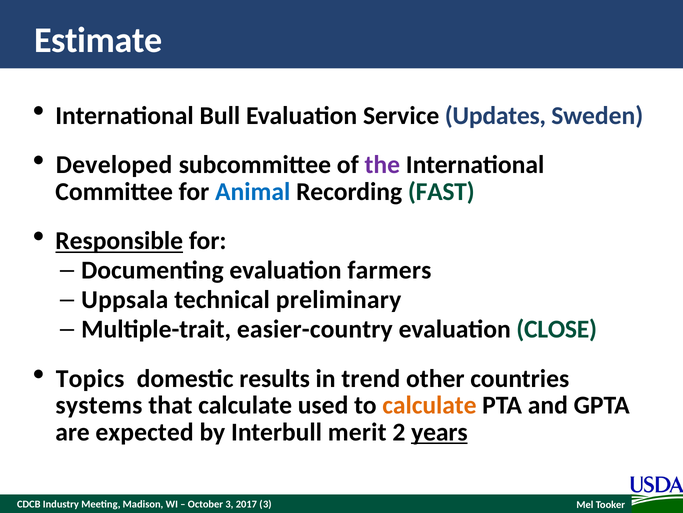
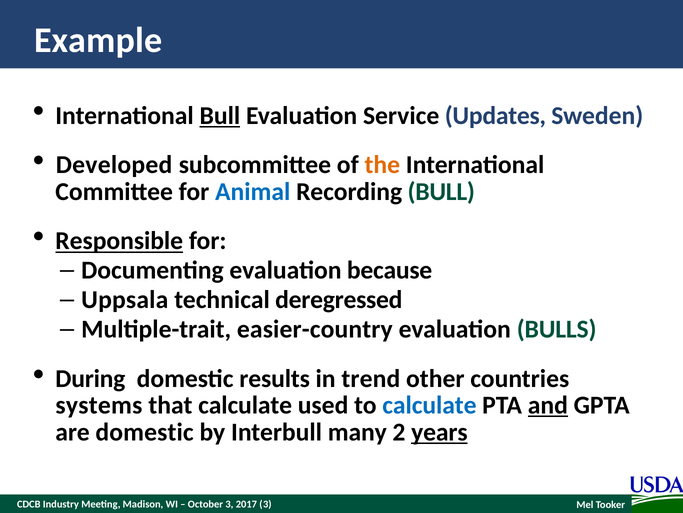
Estimate: Estimate -> Example
Bull at (220, 115) underline: none -> present
the colour: purple -> orange
Recording FAST: FAST -> BULL
farmers: farmers -> because
preliminary: preliminary -> deregressed
CLOSE: CLOSE -> BULLS
Topics: Topics -> During
calculate at (429, 405) colour: orange -> blue
and underline: none -> present
are expected: expected -> domestic
merit: merit -> many
